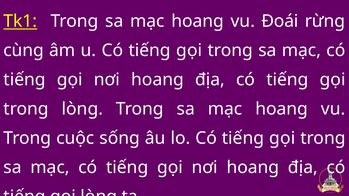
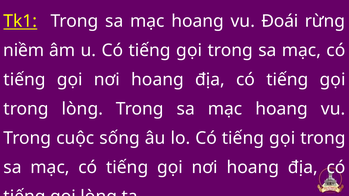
cùng: cùng -> niềm
